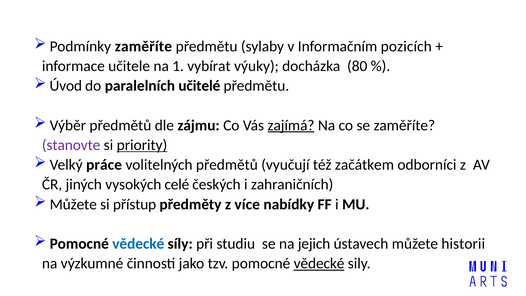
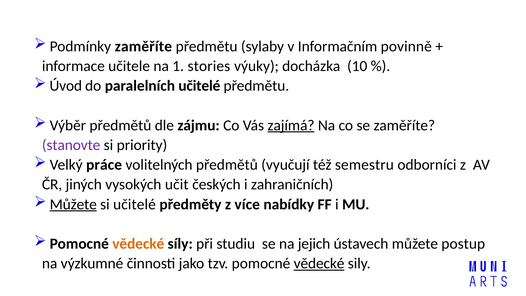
pozicích: pozicích -> povinně
vybírat: vybírat -> stories
80: 80 -> 10
priority underline: present -> none
začátkem: začátkem -> semestru
celé: celé -> učit
Můžete at (73, 204) underline: none -> present
si přístup: přístup -> učitelé
vědecké at (138, 244) colour: blue -> orange
historii: historii -> postup
